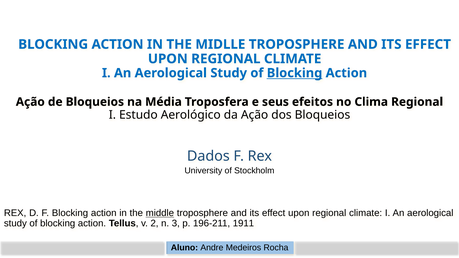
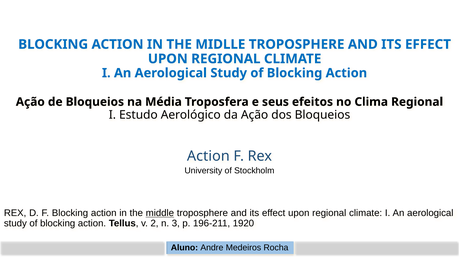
Blocking at (295, 73) underline: present -> none
Dados at (208, 156): Dados -> Action
1911: 1911 -> 1920
